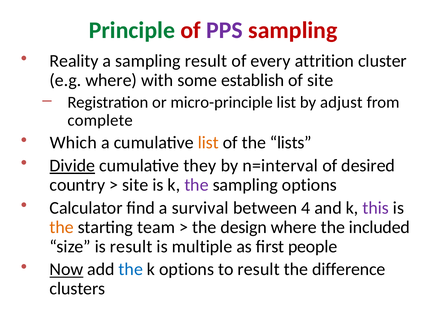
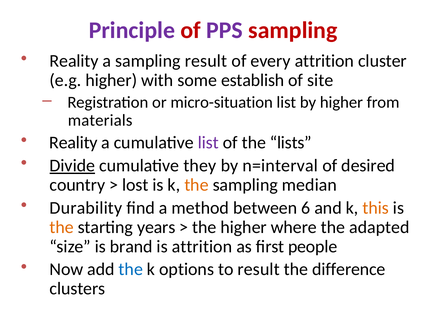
Principle colour: green -> purple
e.g where: where -> higher
micro-principle: micro-principle -> micro-situation
by adjust: adjust -> higher
complete: complete -> materials
Which at (73, 143): Which -> Reality
list at (208, 143) colour: orange -> purple
site at (135, 185): site -> lost
the at (196, 185) colour: purple -> orange
sampling options: options -> median
Calculator: Calculator -> Durability
survival: survival -> method
4: 4 -> 6
this colour: purple -> orange
team: team -> years
the design: design -> higher
included: included -> adapted
is result: result -> brand
is multiple: multiple -> attrition
Now underline: present -> none
